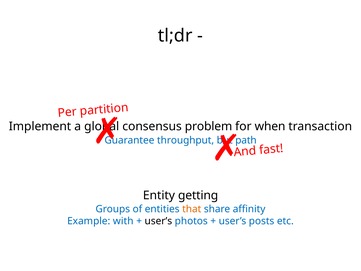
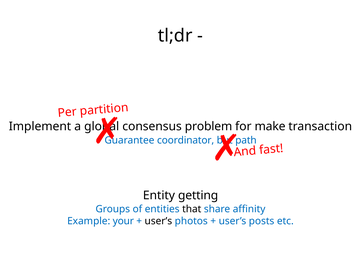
when: when -> make
throughput: throughput -> coordinator
that colour: orange -> black
with: with -> your
